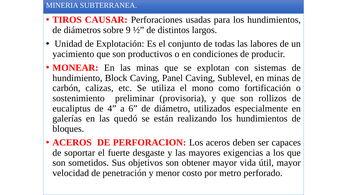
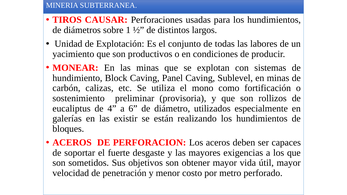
9: 9 -> 1
quedó: quedó -> existir
